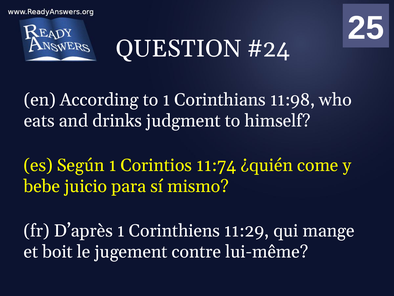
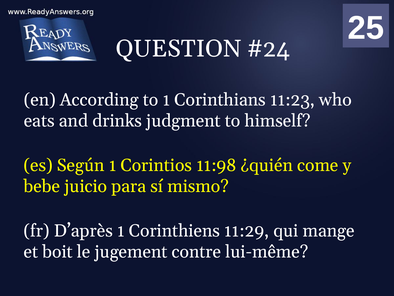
11:98: 11:98 -> 11:23
11:74: 11:74 -> 11:98
